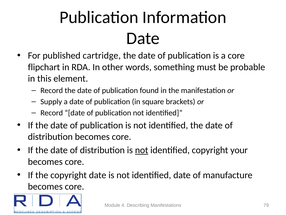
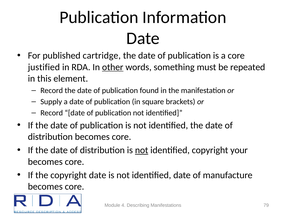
flipchart: flipchart -> justified
other underline: none -> present
probable: probable -> repeated
